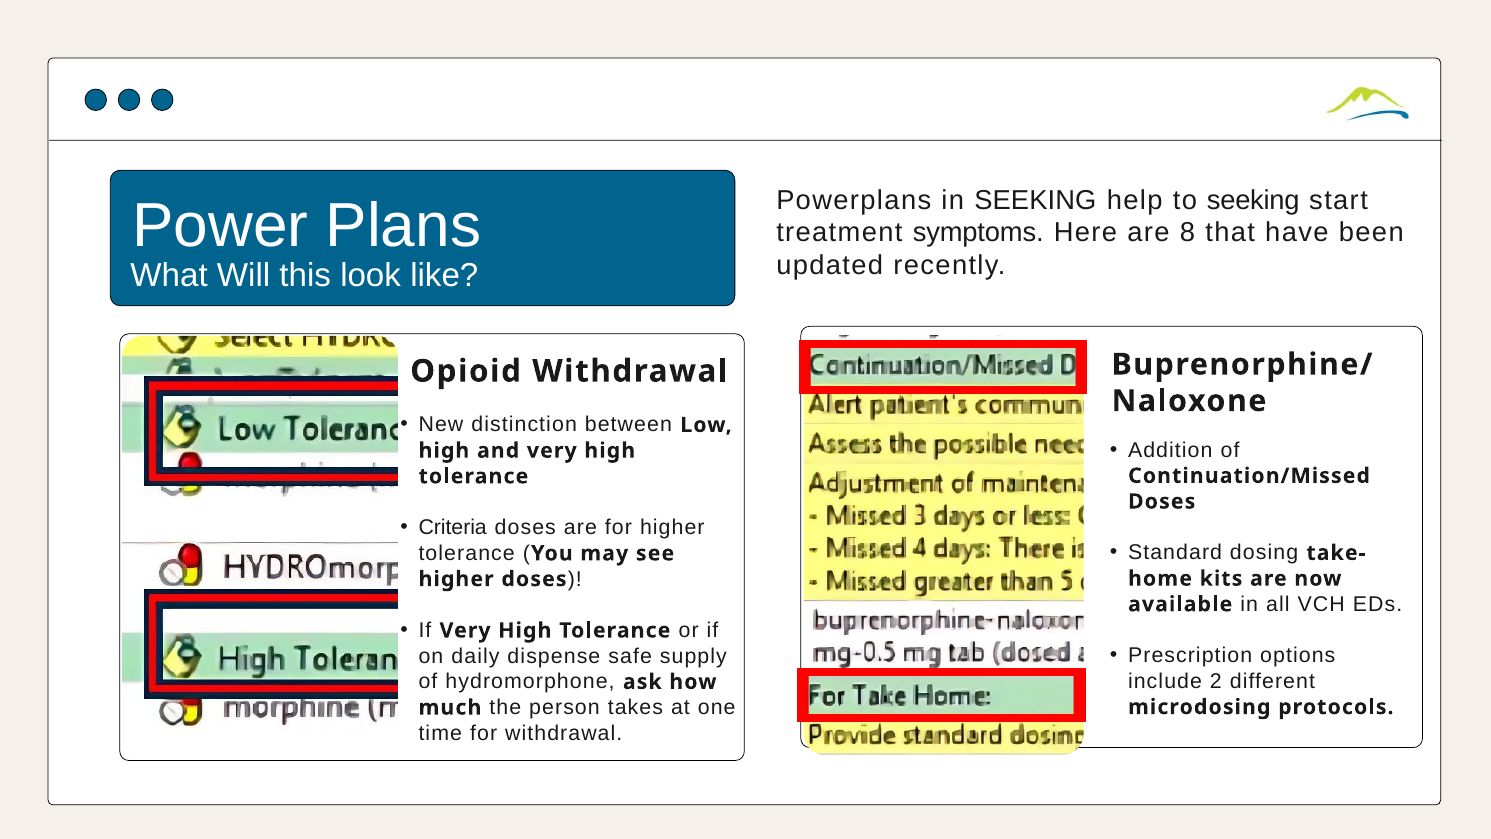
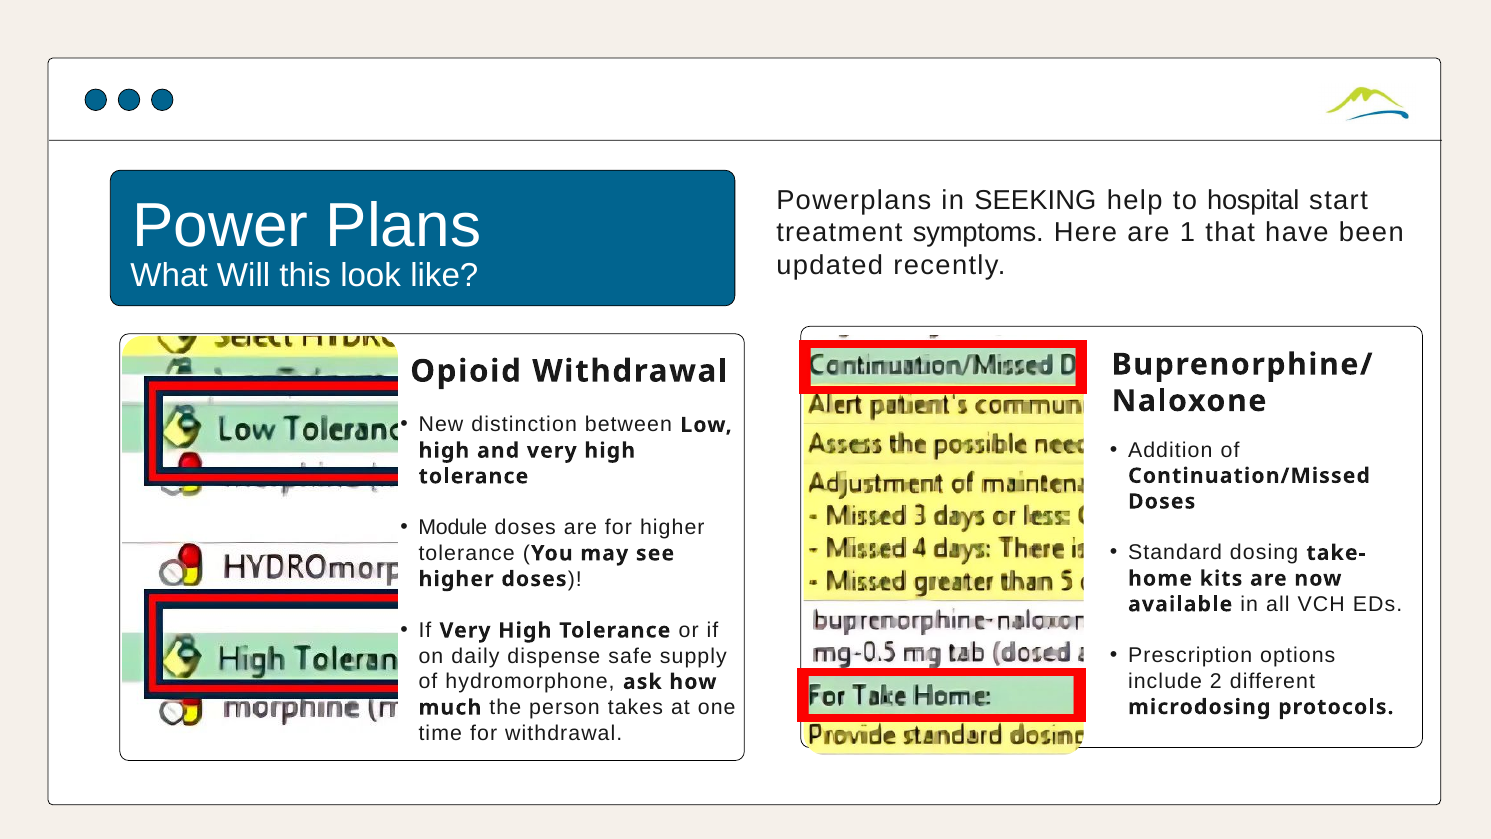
to seeking: seeking -> hospital
8: 8 -> 1
Criteria: Criteria -> Module
